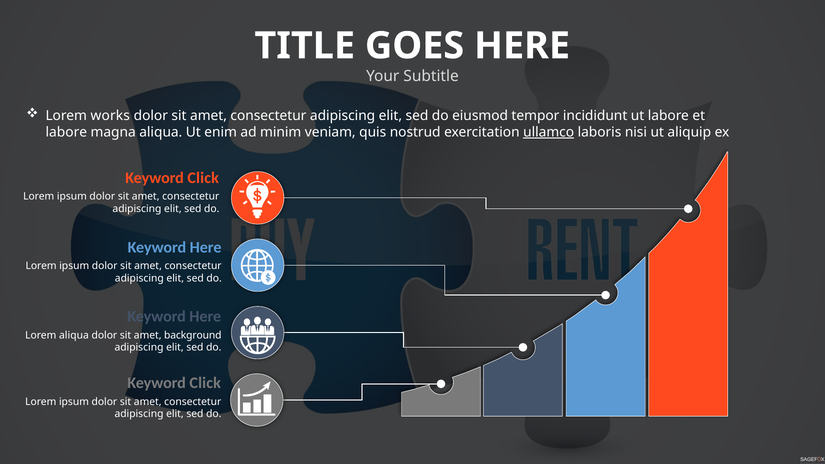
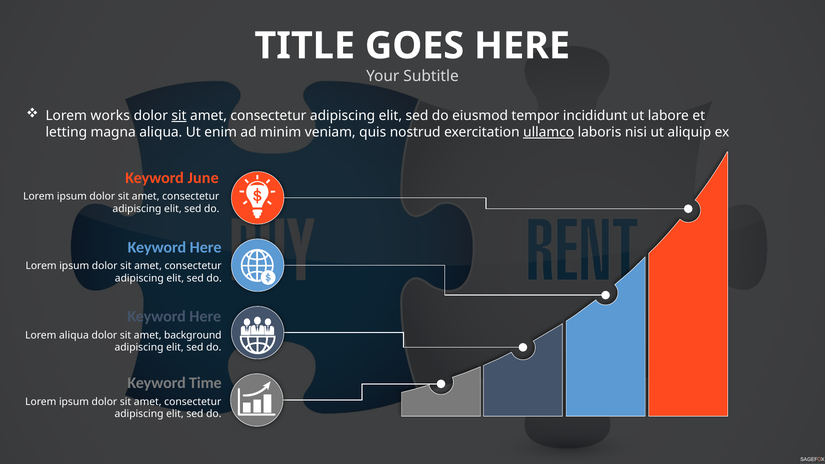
sit at (179, 116) underline: none -> present
labore at (66, 132): labore -> letting
Click at (203, 178): Click -> June
Click at (205, 383): Click -> Time
